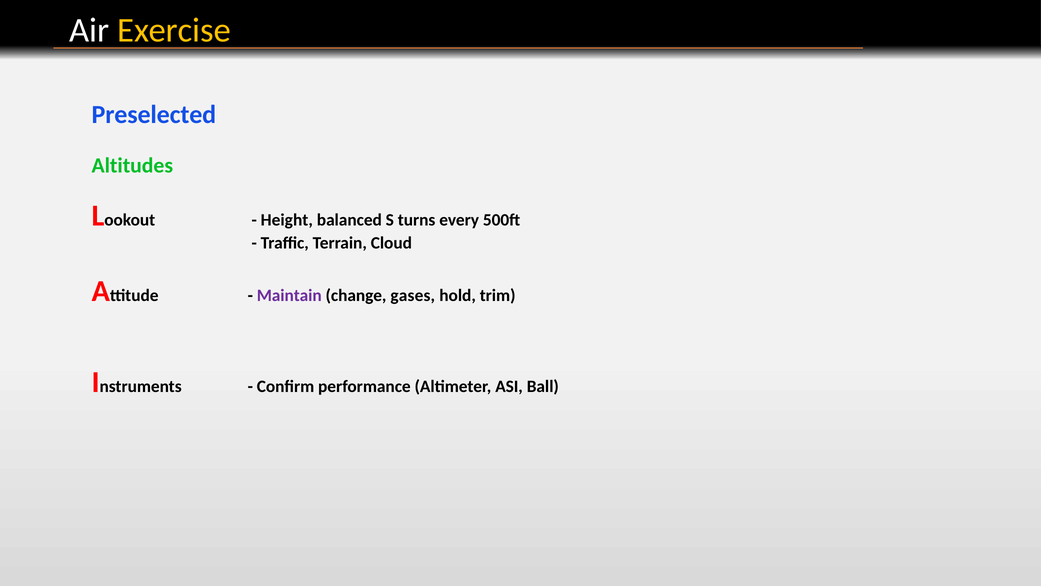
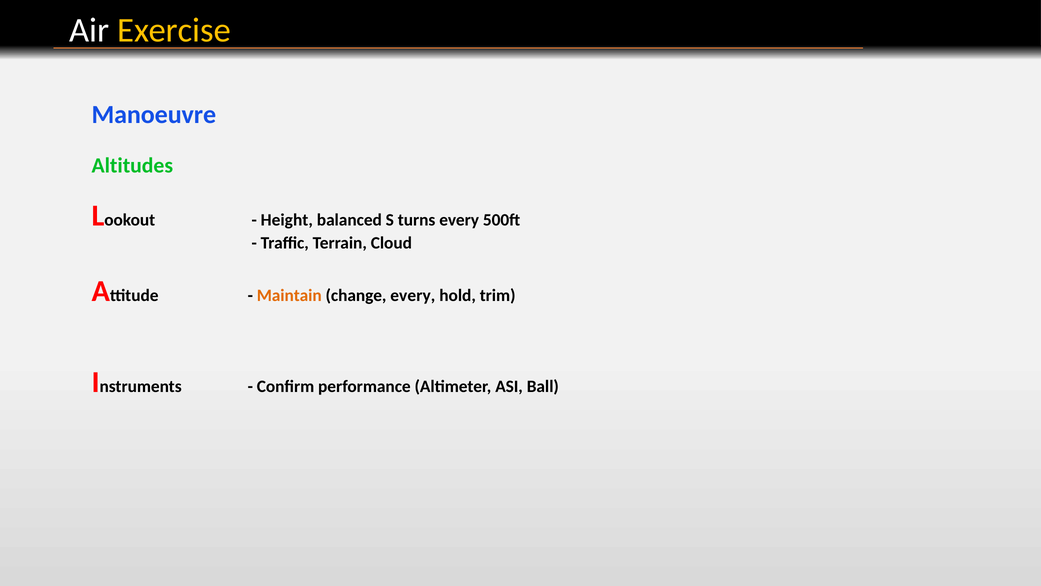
Preselected: Preselected -> Manoeuvre
Maintain colour: purple -> orange
change gases: gases -> every
